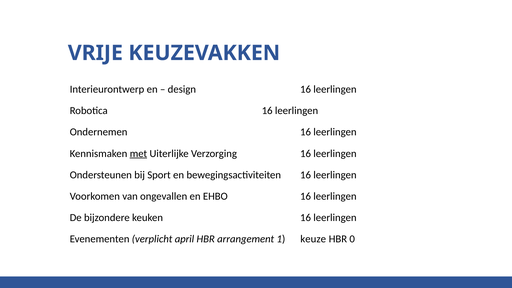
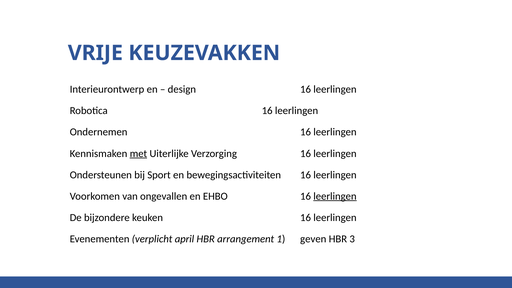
leerlingen at (335, 196) underline: none -> present
keuze: keuze -> geven
0: 0 -> 3
